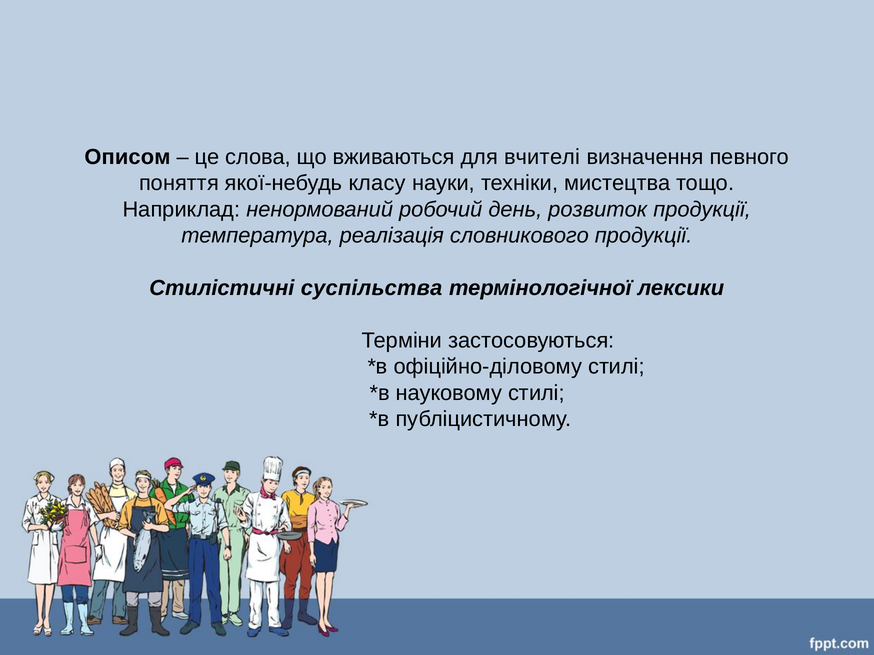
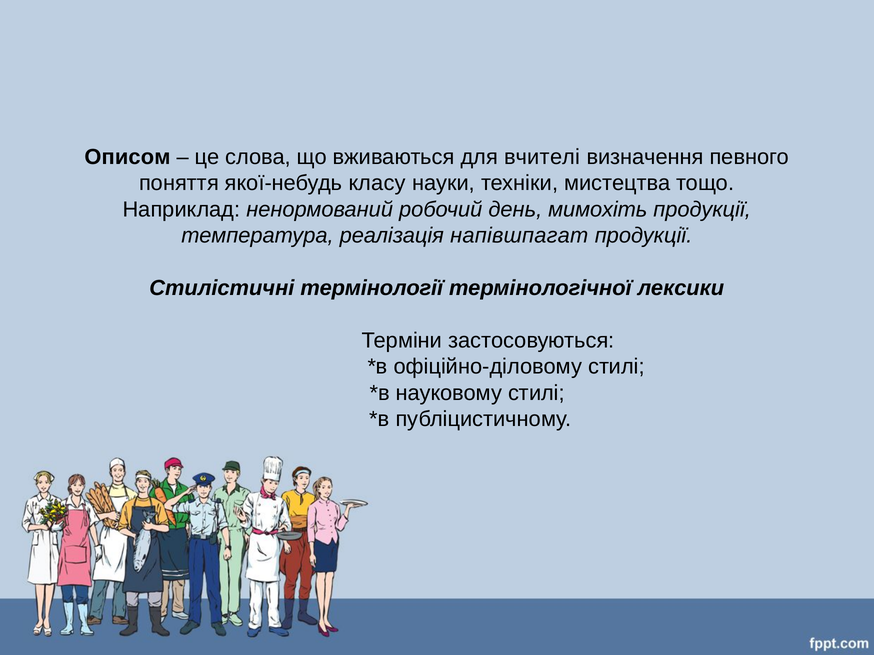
розвиток: розвиток -> мимохіть
словникового: словникового -> напівшпагат
суспільства: суспільства -> термінології
